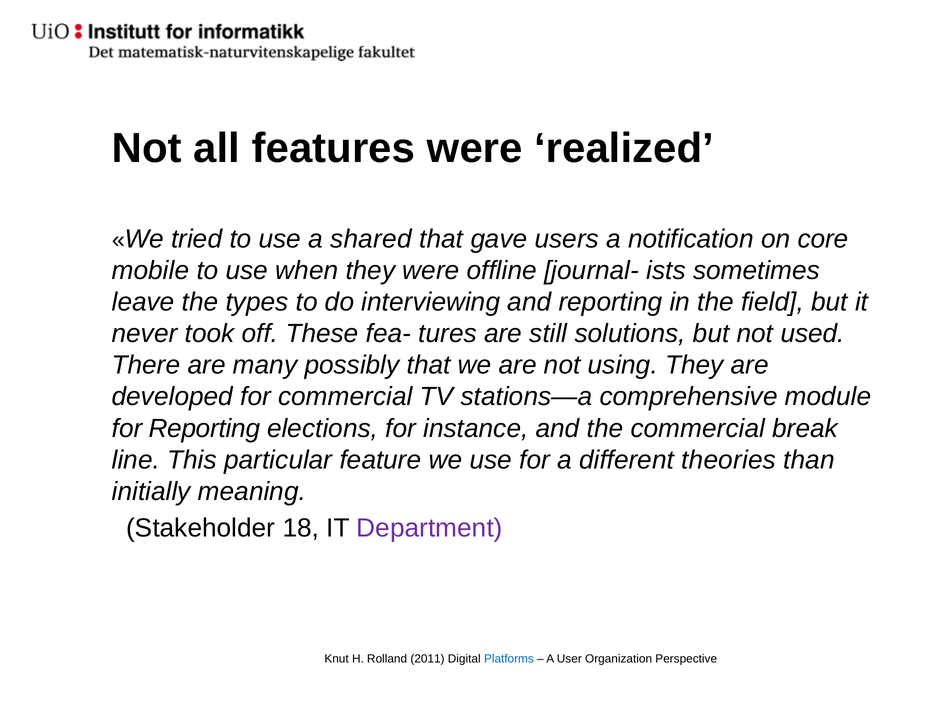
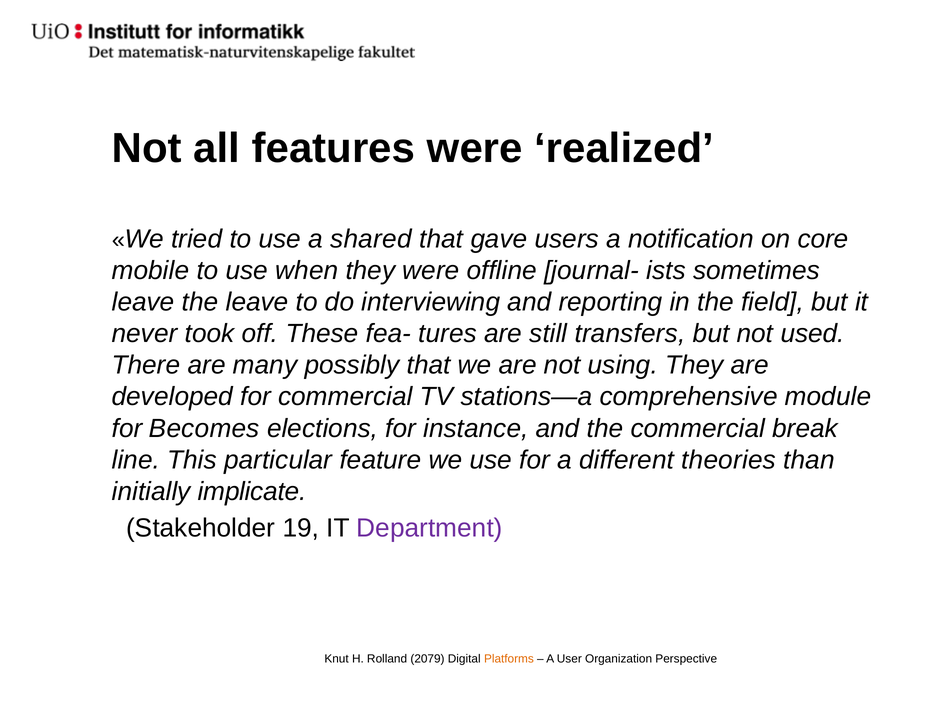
the types: types -> leave
solutions: solutions -> transfers
for Reporting: Reporting -> Becomes
meaning: meaning -> implicate
18: 18 -> 19
2011: 2011 -> 2079
Platforms colour: blue -> orange
